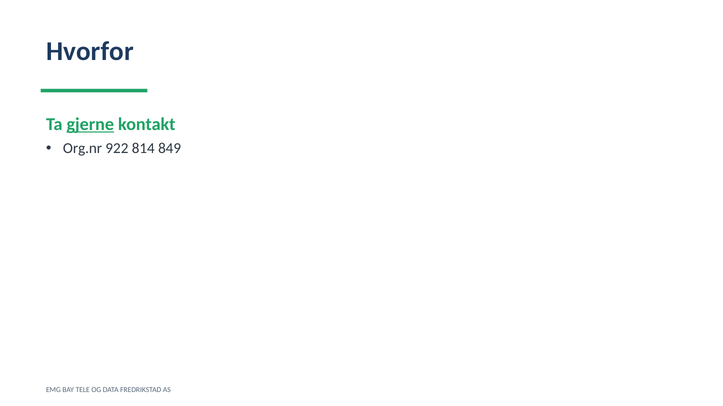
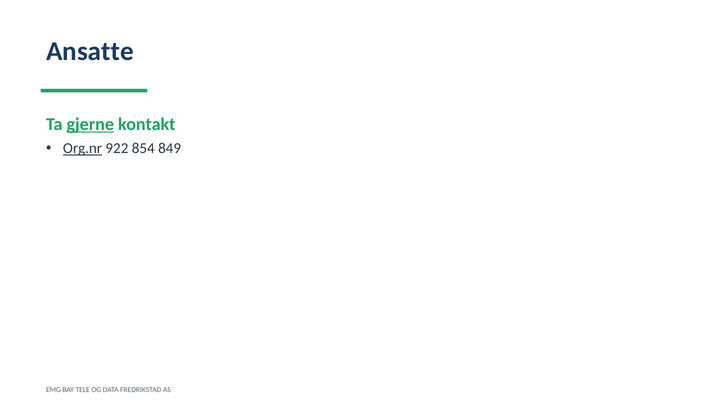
Hvorfor: Hvorfor -> Ansatte
Org.nr underline: none -> present
814: 814 -> 854
